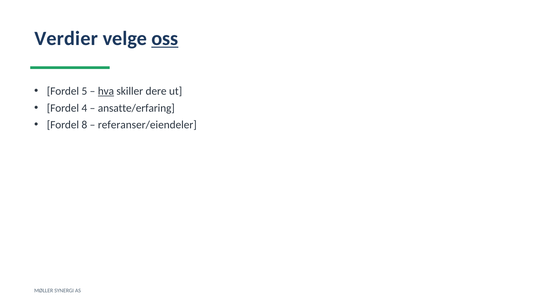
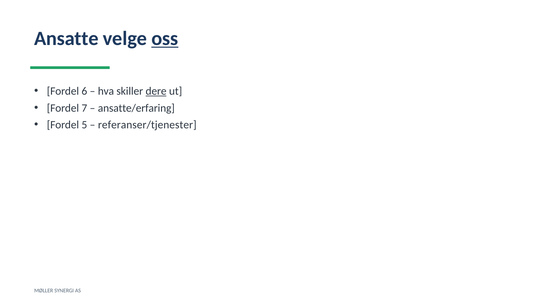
Verdier: Verdier -> Ansatte
5: 5 -> 6
hva underline: present -> none
dere underline: none -> present
4: 4 -> 7
8: 8 -> 5
referanser/eiendeler: referanser/eiendeler -> referanser/tjenester
